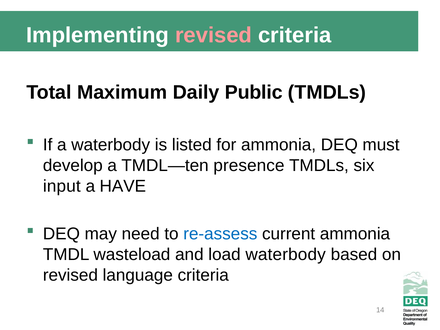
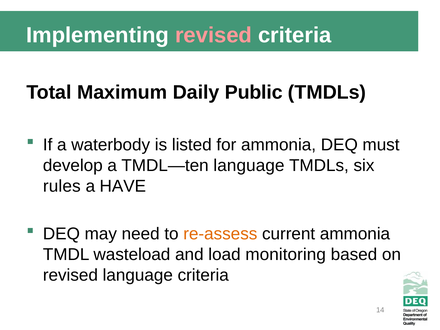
TMDL—ten presence: presence -> language
input: input -> rules
re-assess colour: blue -> orange
load waterbody: waterbody -> monitoring
